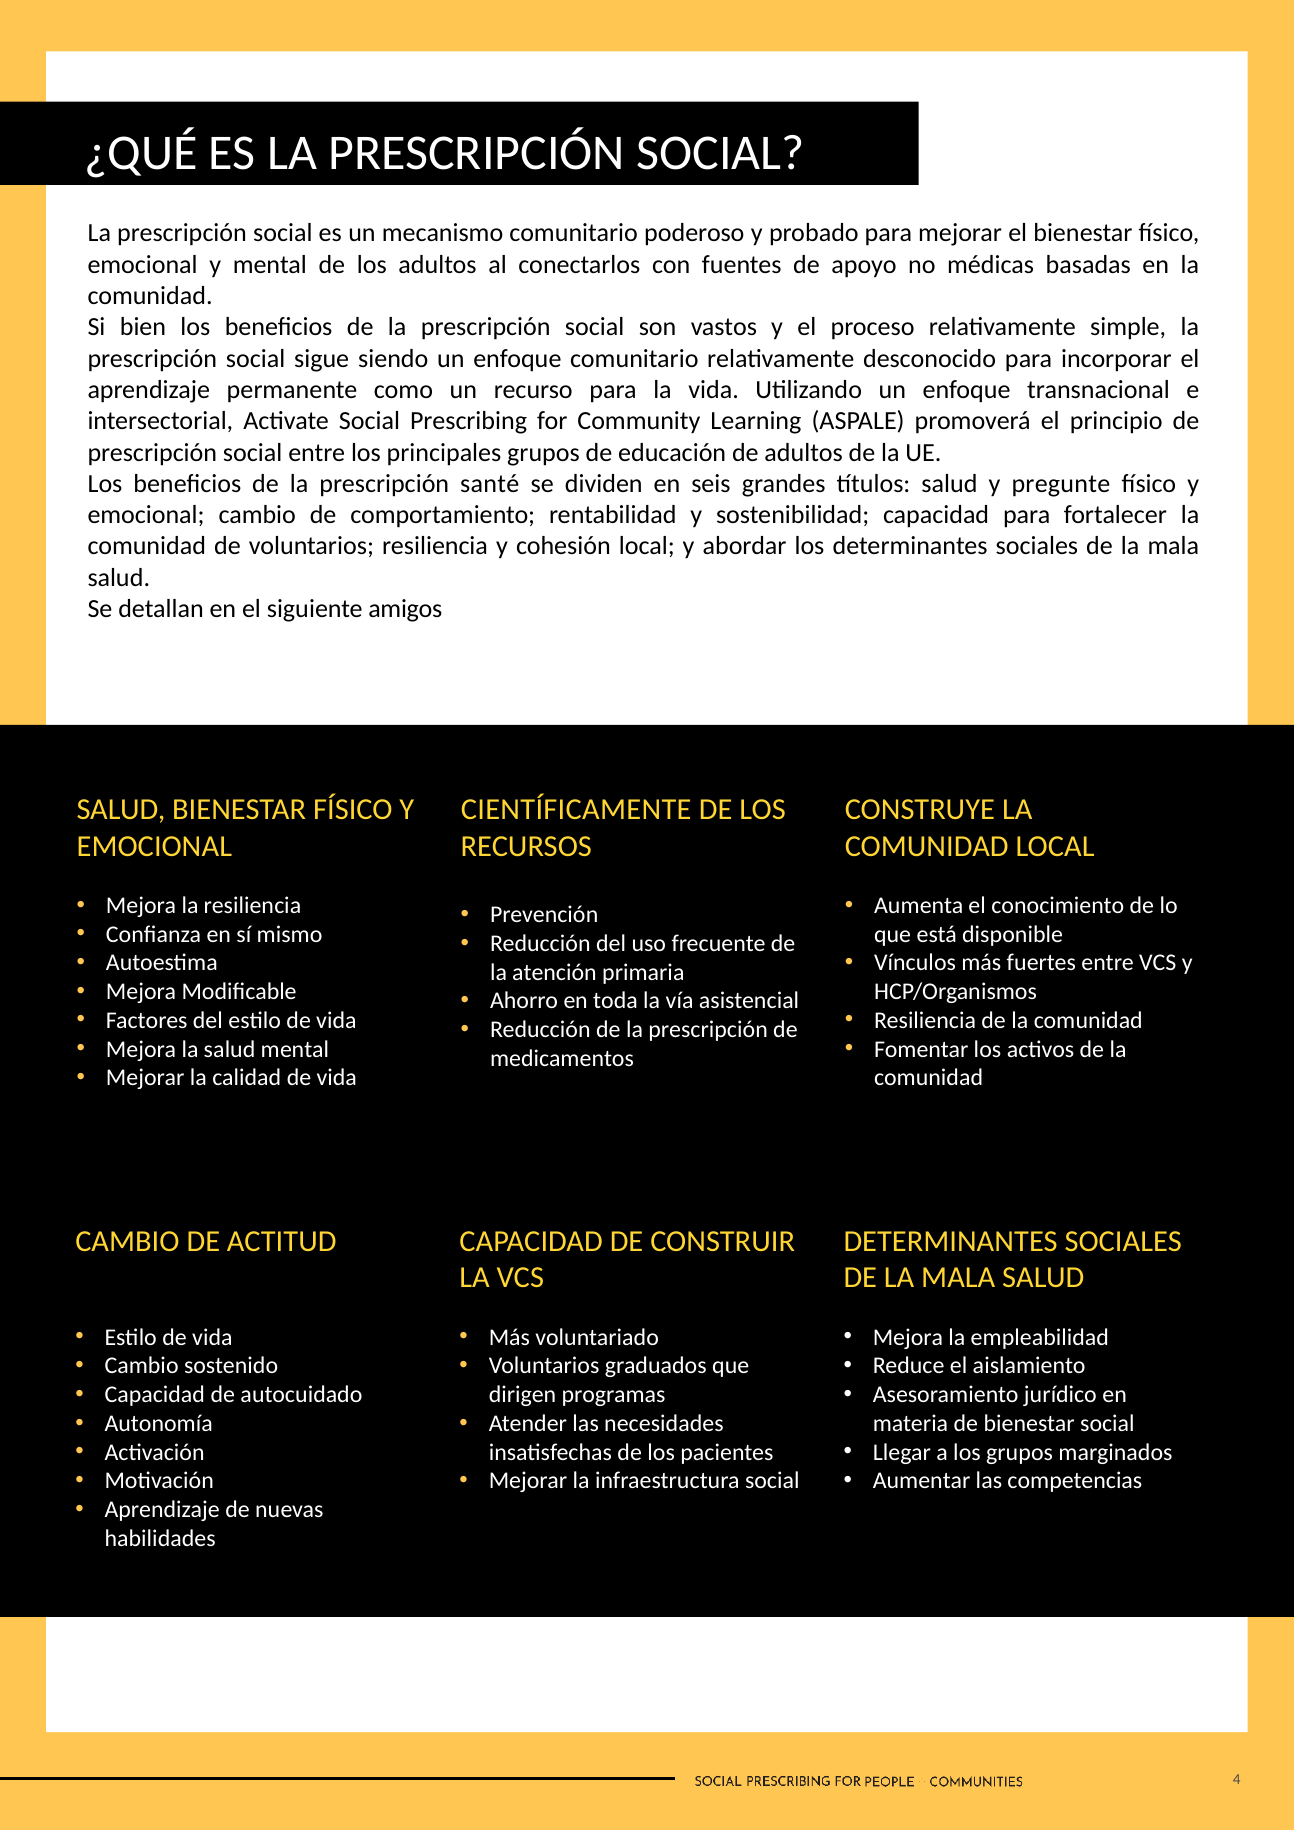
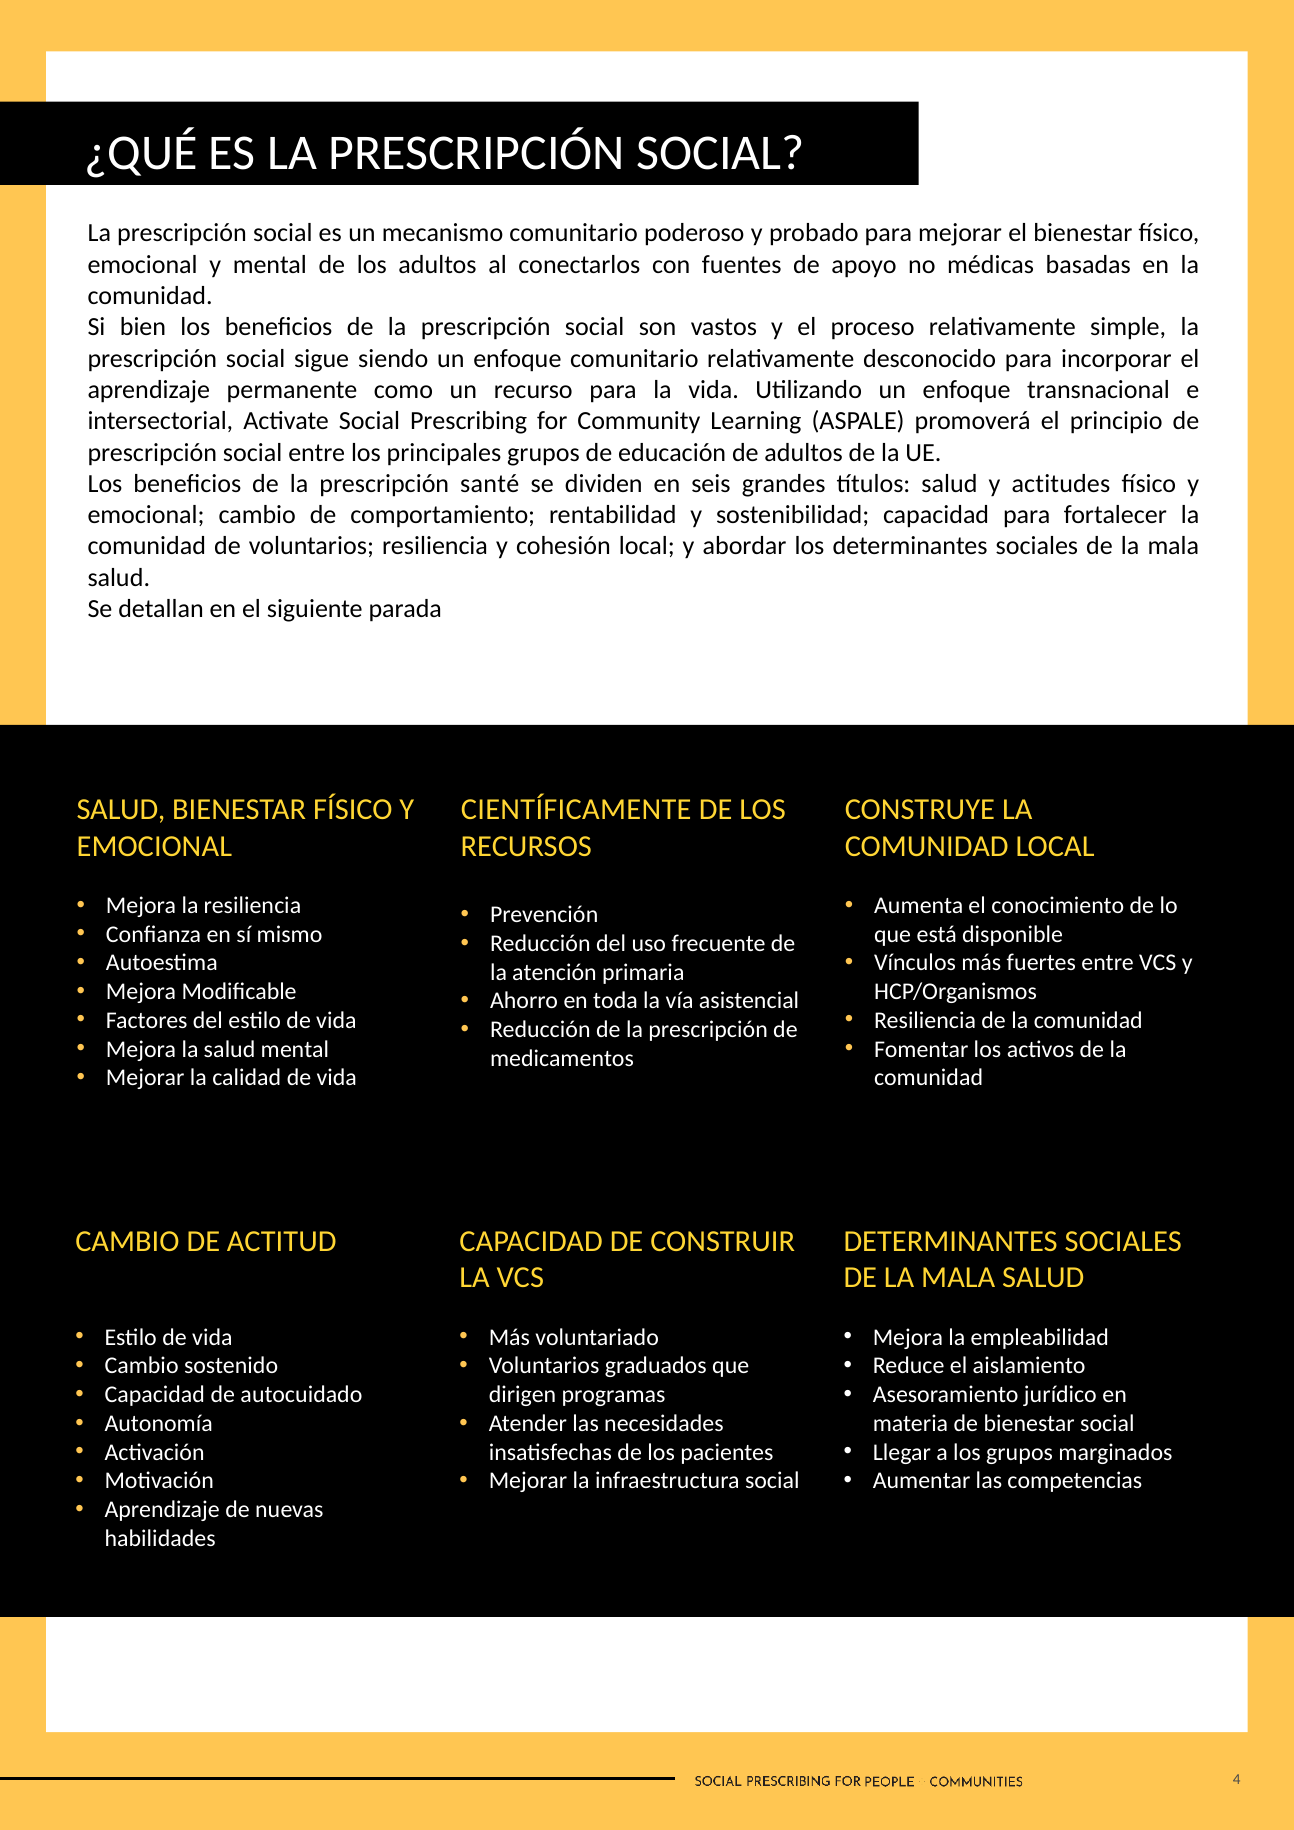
pregunte: pregunte -> actitudes
amigos: amigos -> parada
